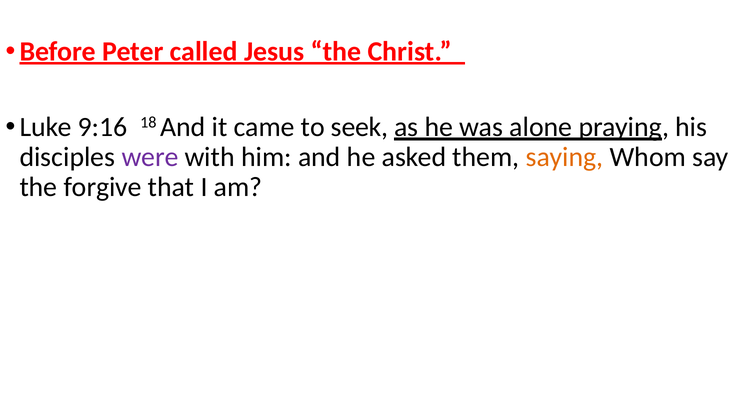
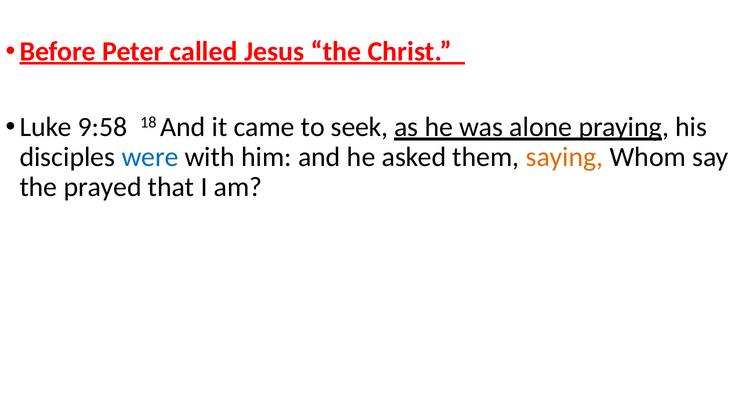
9:16: 9:16 -> 9:58
were colour: purple -> blue
forgive: forgive -> prayed
